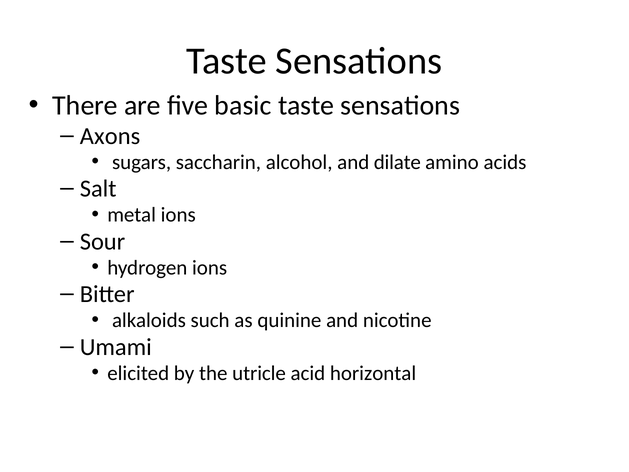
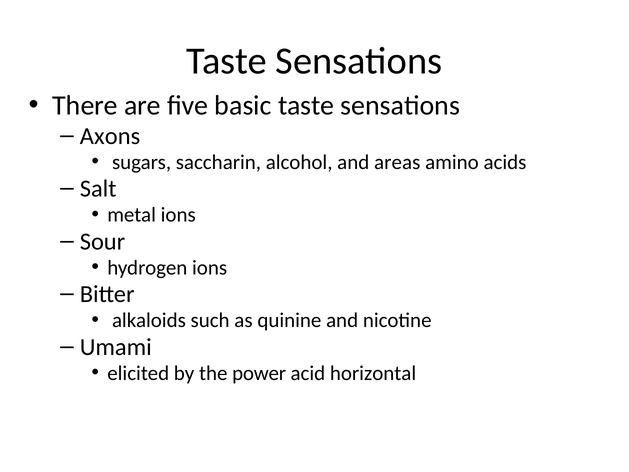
dilate: dilate -> areas
utricle: utricle -> power
